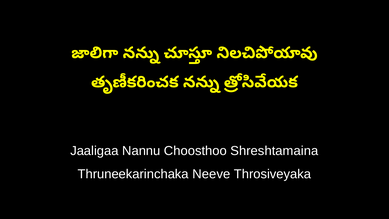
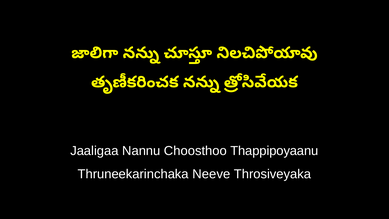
Shreshtamaina: Shreshtamaina -> Thappipoyaanu
